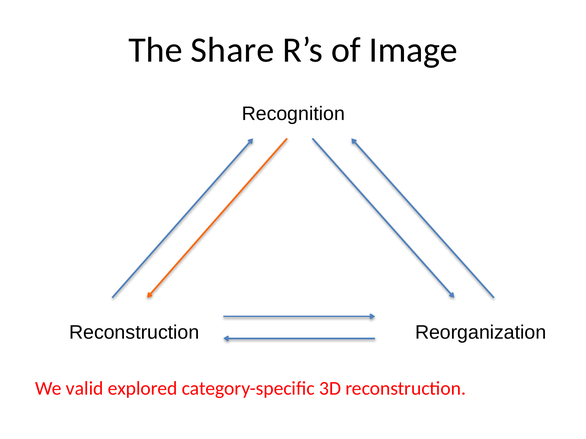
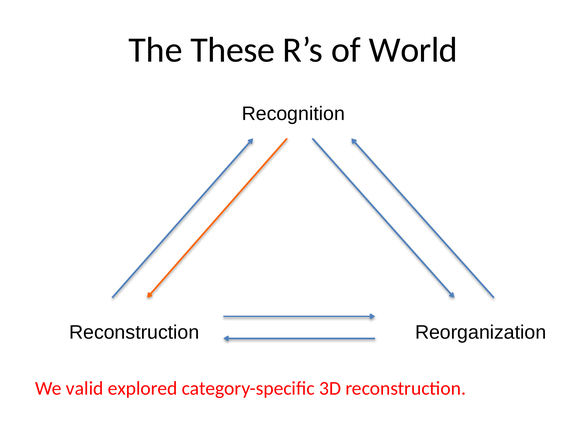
Share: Share -> These
Image: Image -> World
